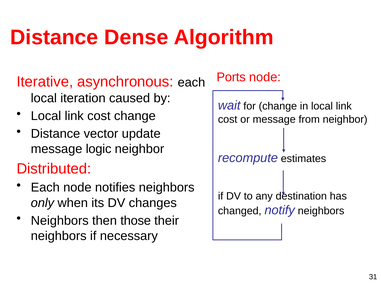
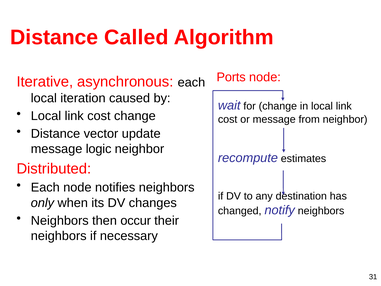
Dense: Dense -> Called
those: those -> occur
